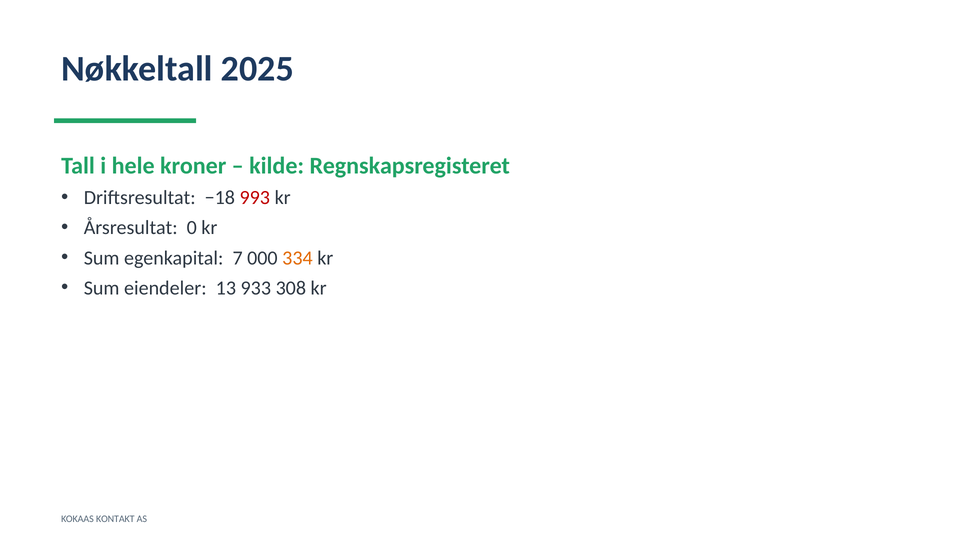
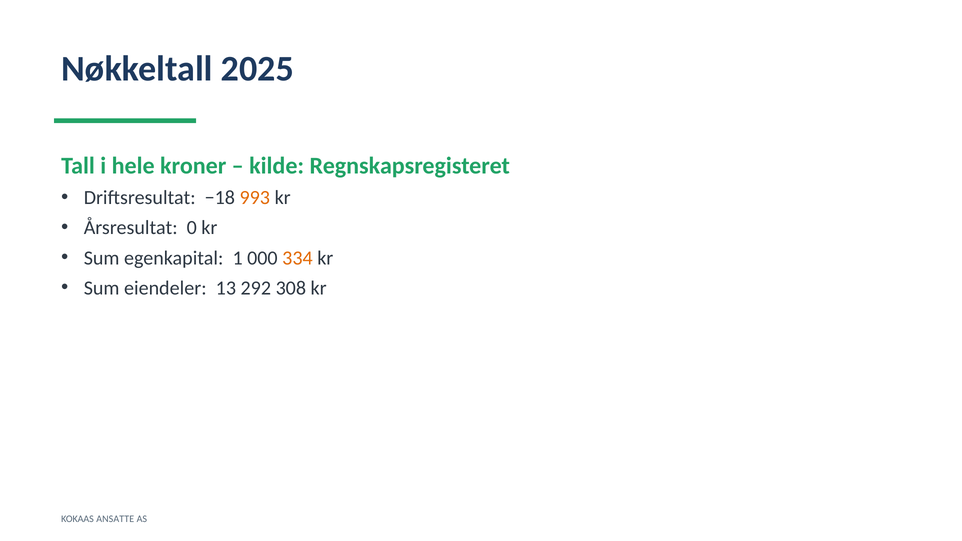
993 colour: red -> orange
7: 7 -> 1
933: 933 -> 292
KONTAKT: KONTAKT -> ANSATTE
